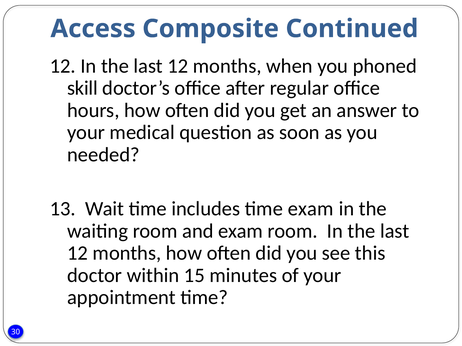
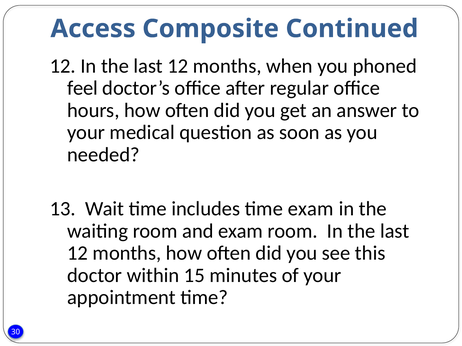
skill: skill -> feel
